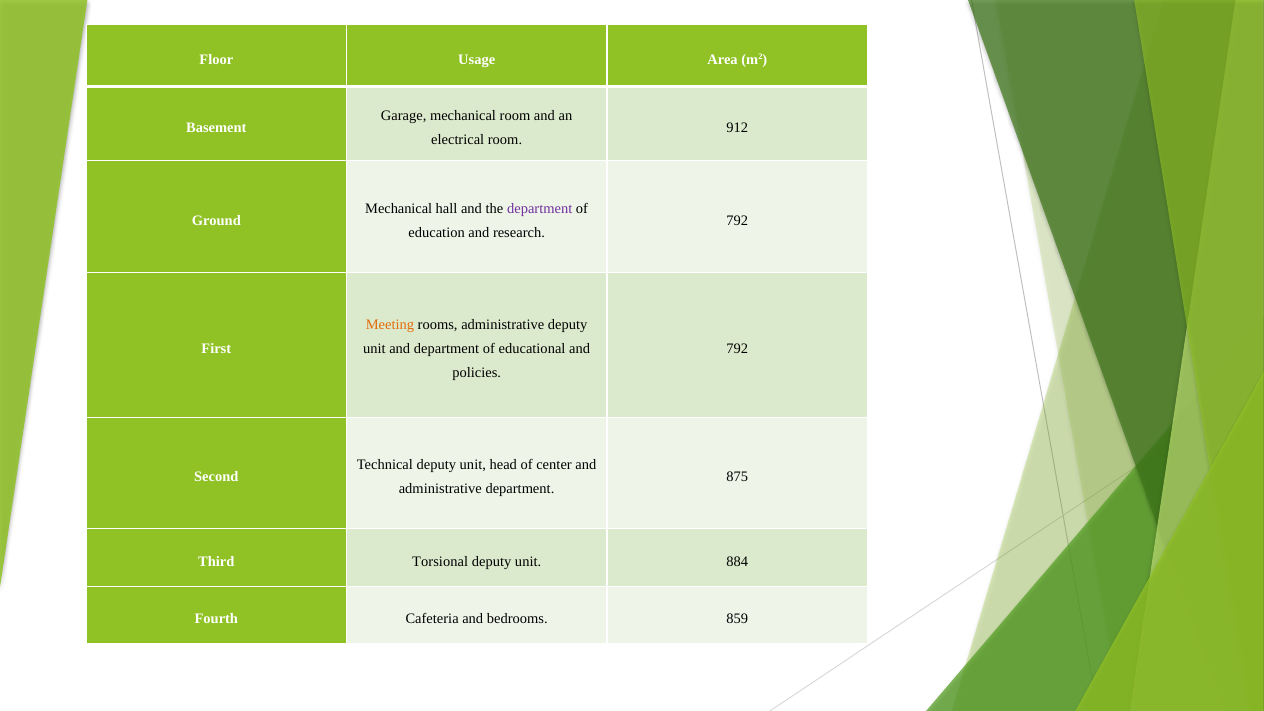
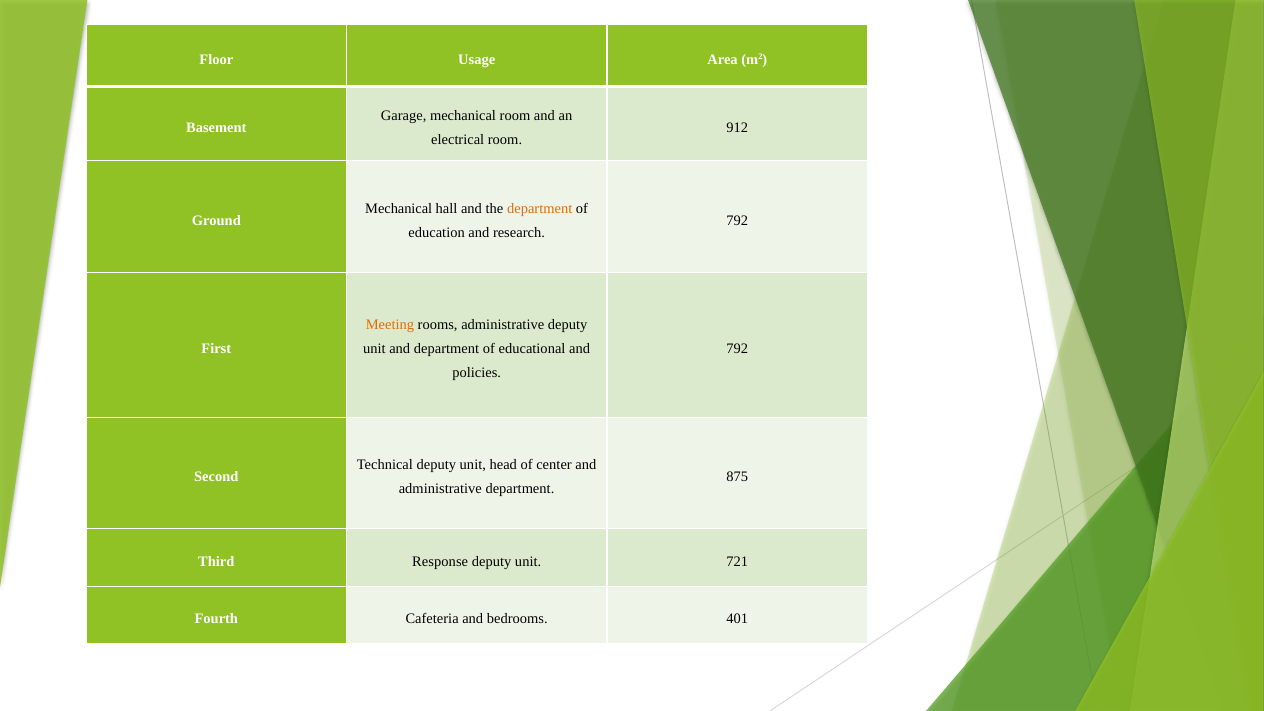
department at (540, 209) colour: purple -> orange
Torsional: Torsional -> Response
884: 884 -> 721
859: 859 -> 401
